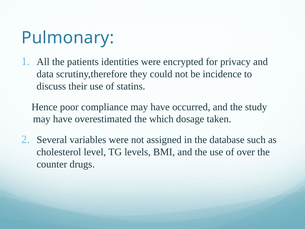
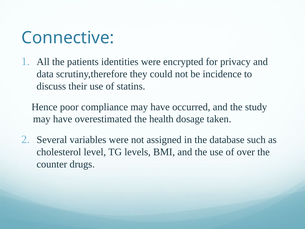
Pulmonary: Pulmonary -> Connective
which: which -> health
